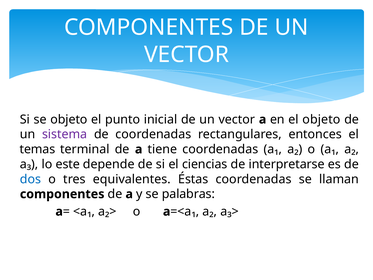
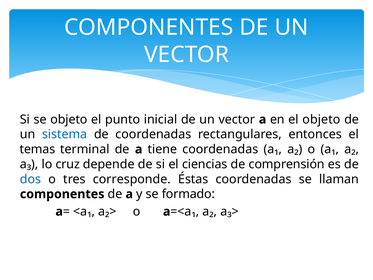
sistema colour: purple -> blue
este: este -> cruz
interpretarse: interpretarse -> comprensión
equivalentes: equivalentes -> corresponde
palabras: palabras -> formado
